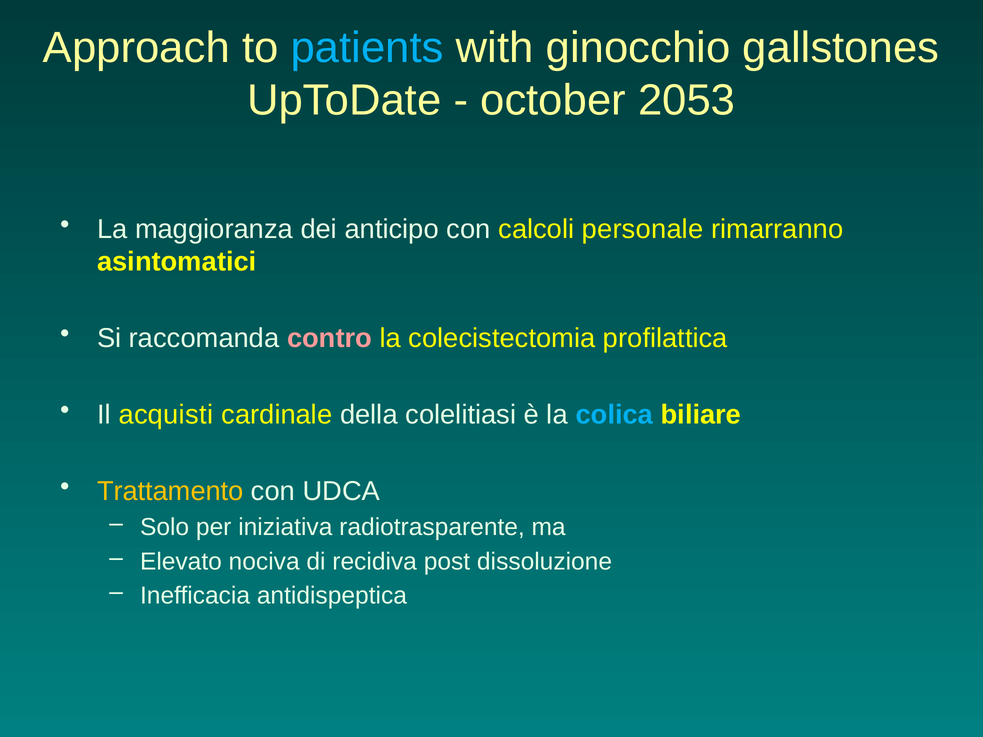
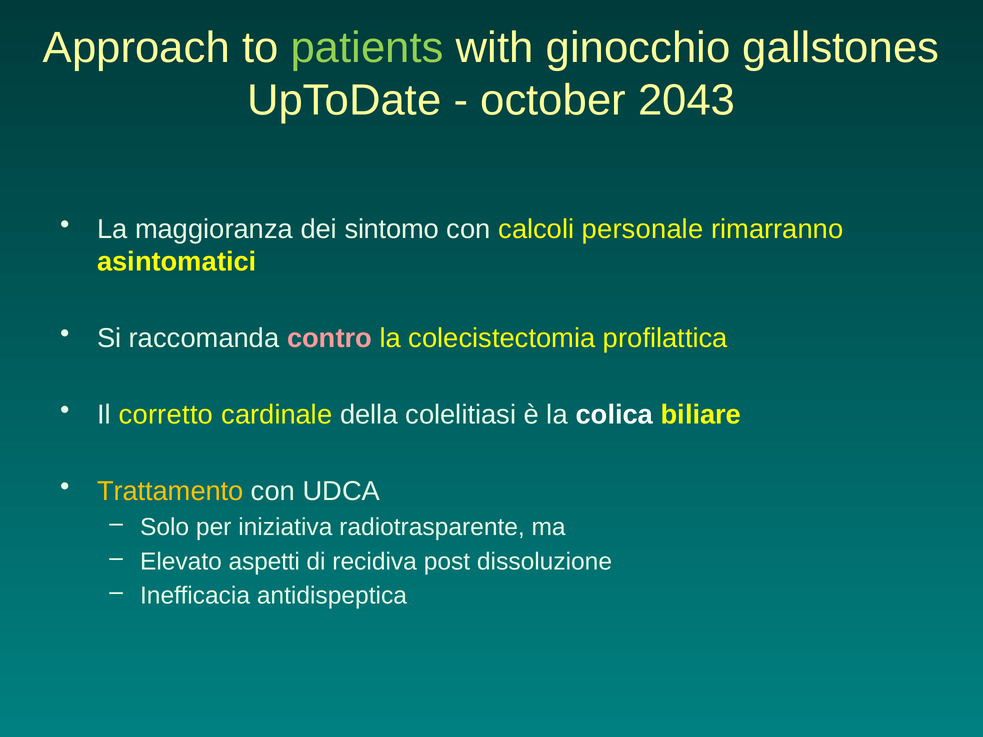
patients colour: light blue -> light green
2053: 2053 -> 2043
anticipo: anticipo -> sintomo
acquisti: acquisti -> corretto
colica colour: light blue -> white
nociva: nociva -> aspetti
